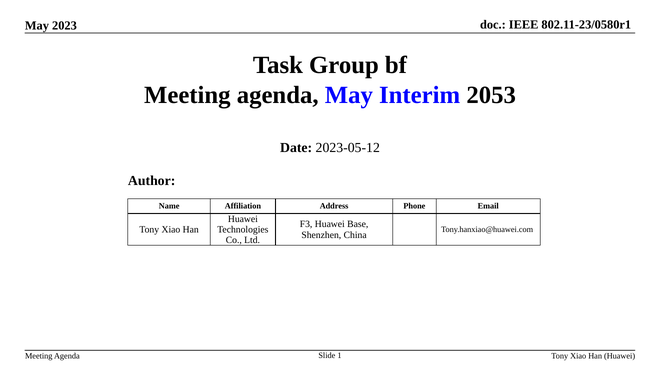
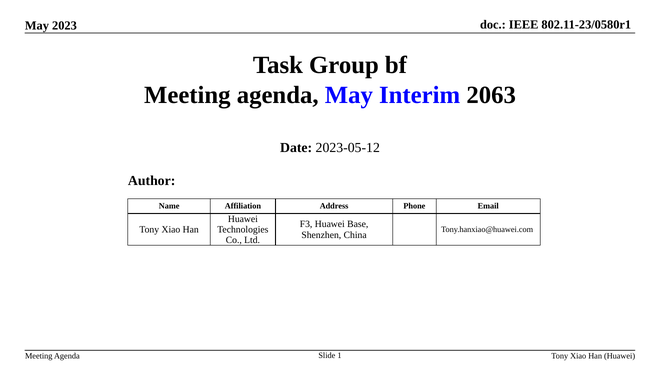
2053: 2053 -> 2063
